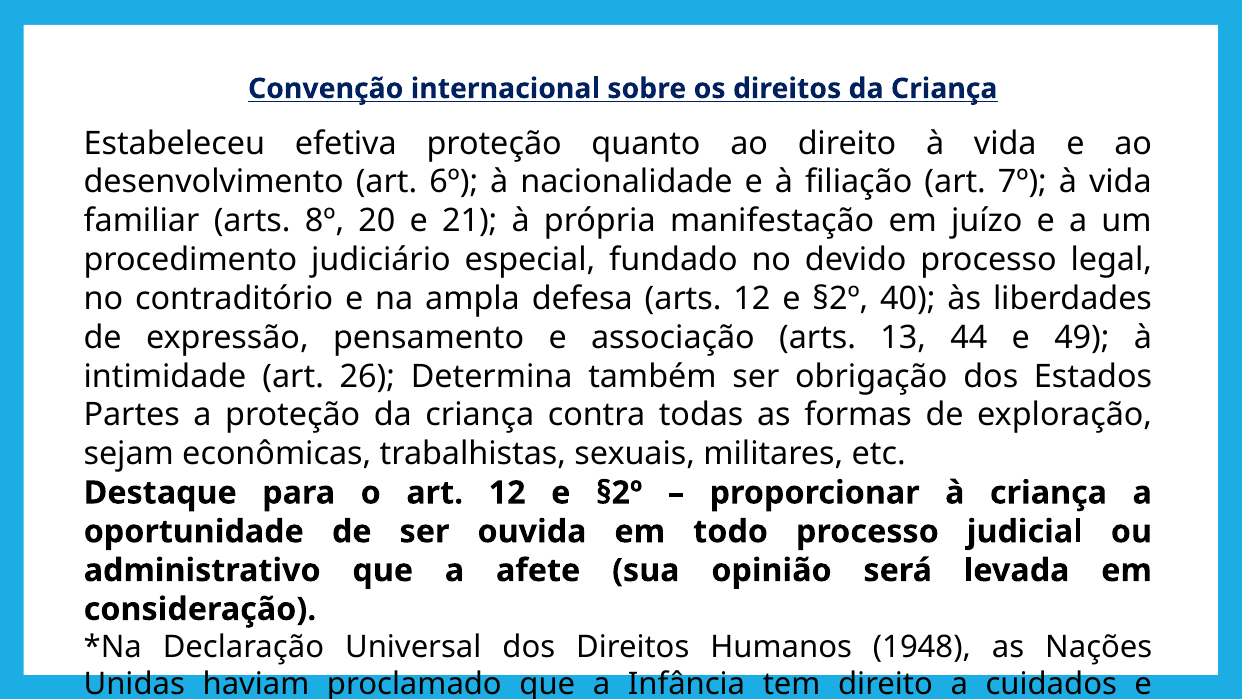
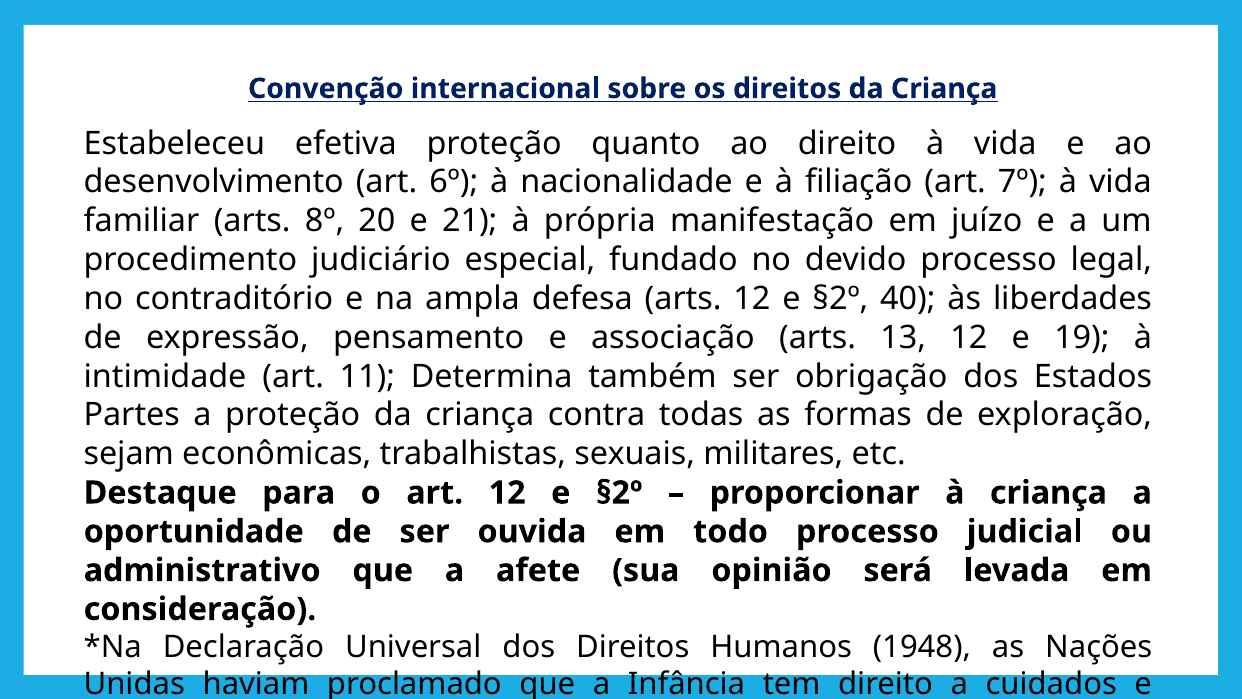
13 44: 44 -> 12
49: 49 -> 19
26: 26 -> 11
